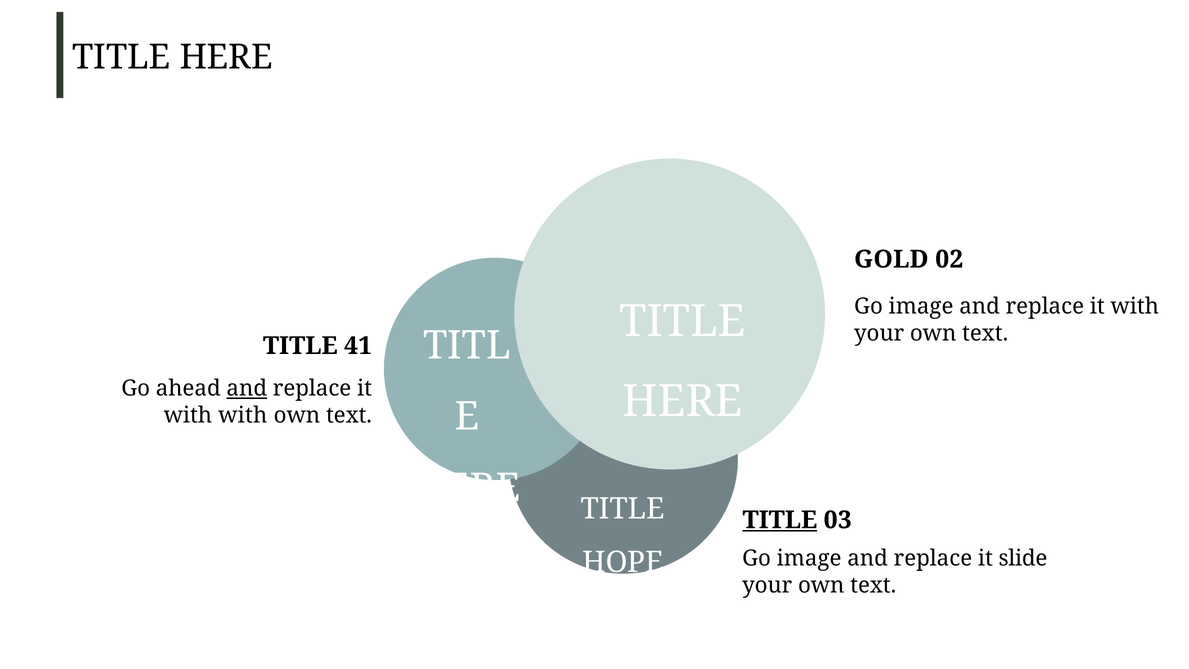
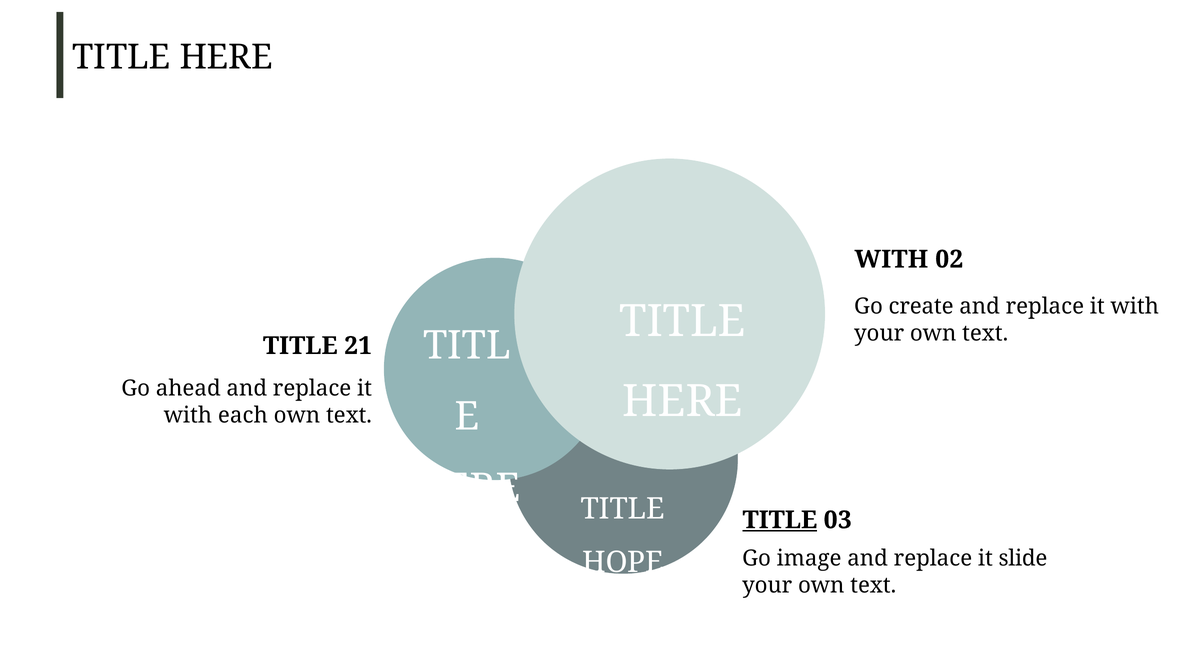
GOLD at (891, 259): GOLD -> WITH
image at (921, 306): image -> create
41: 41 -> 21
and at (247, 388) underline: present -> none
with with: with -> each
